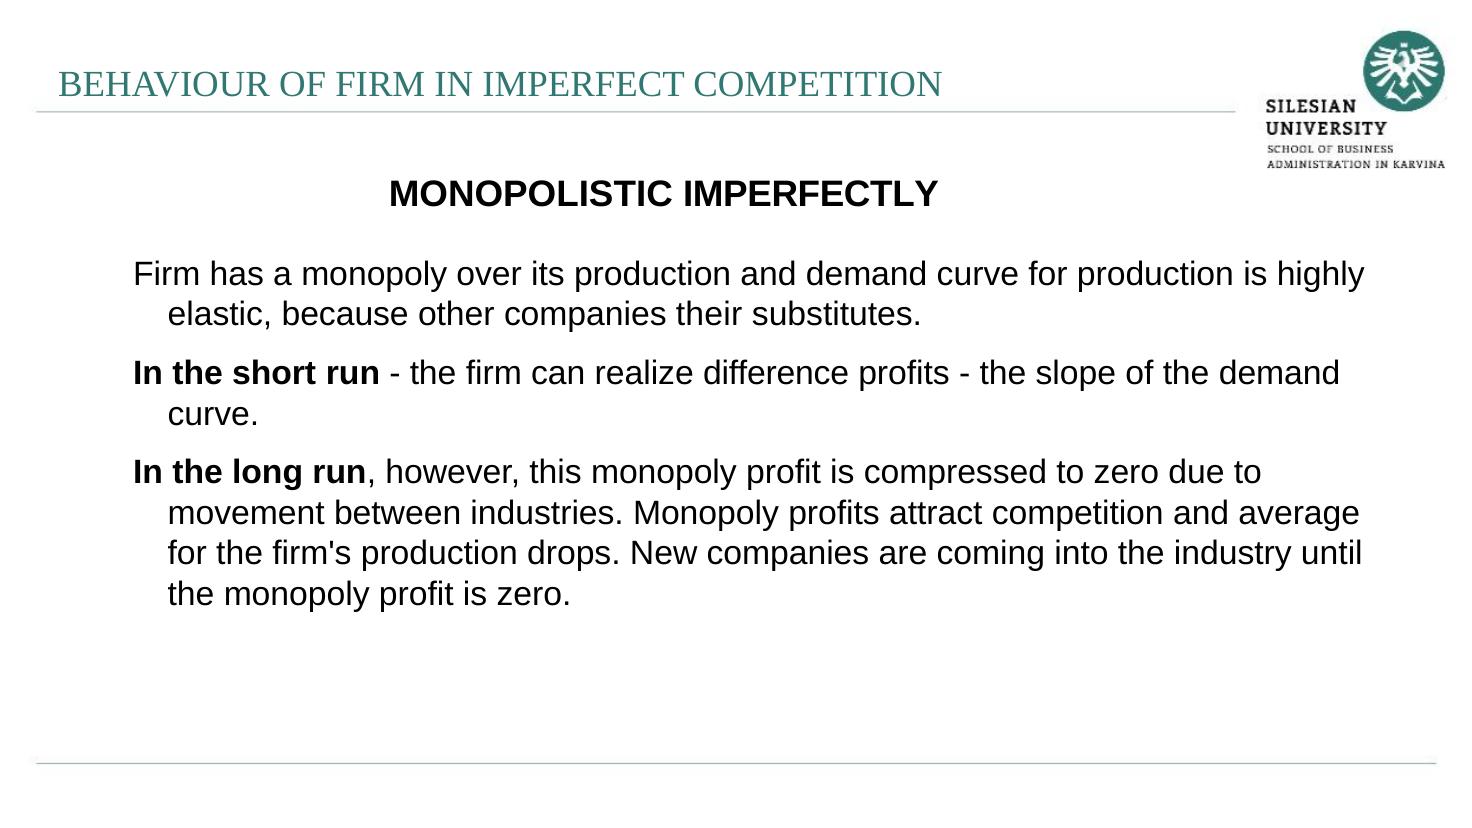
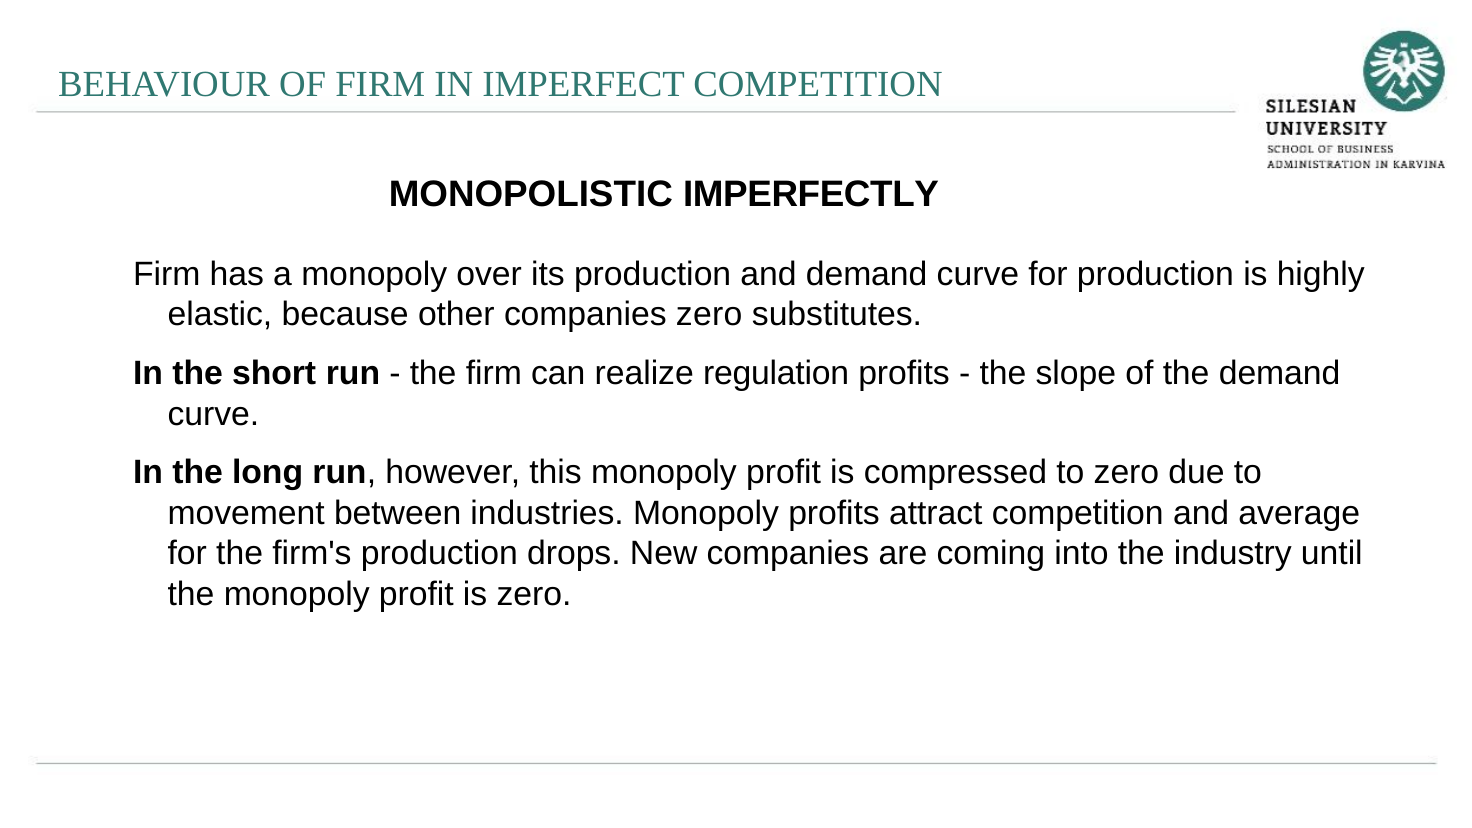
companies their: their -> zero
difference: difference -> regulation
